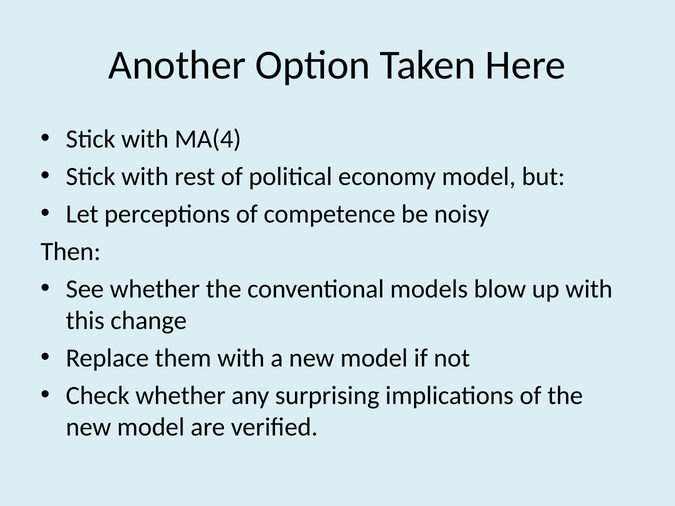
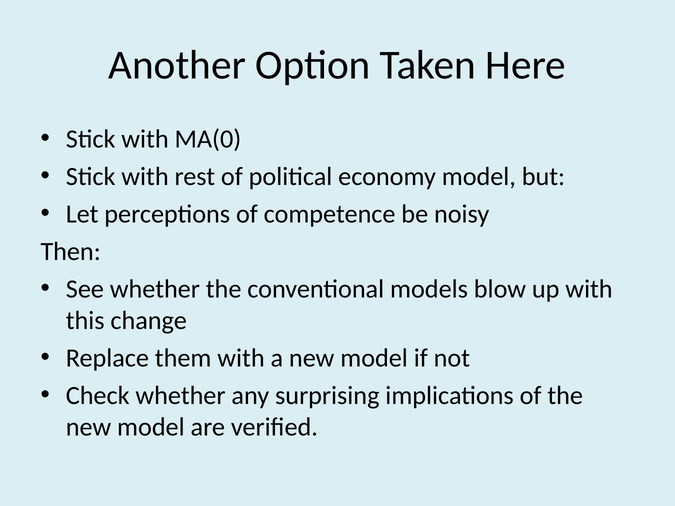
MA(4: MA(4 -> MA(0
